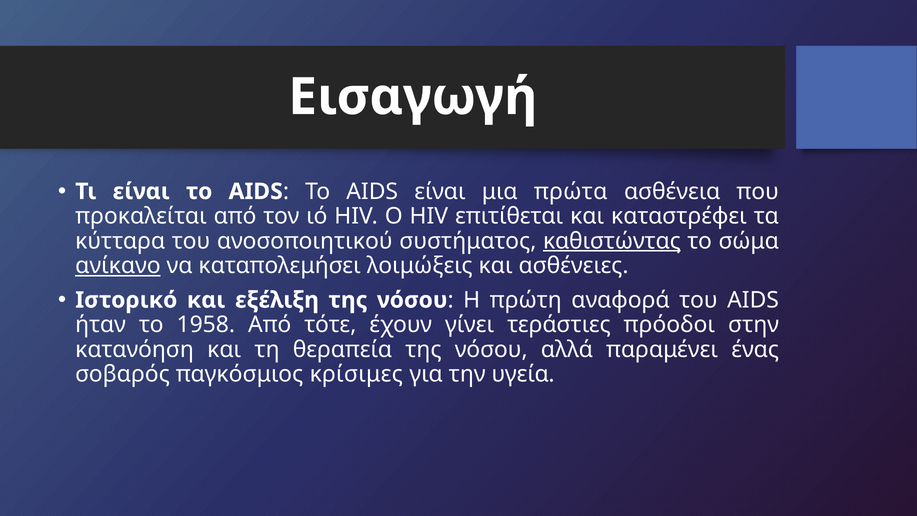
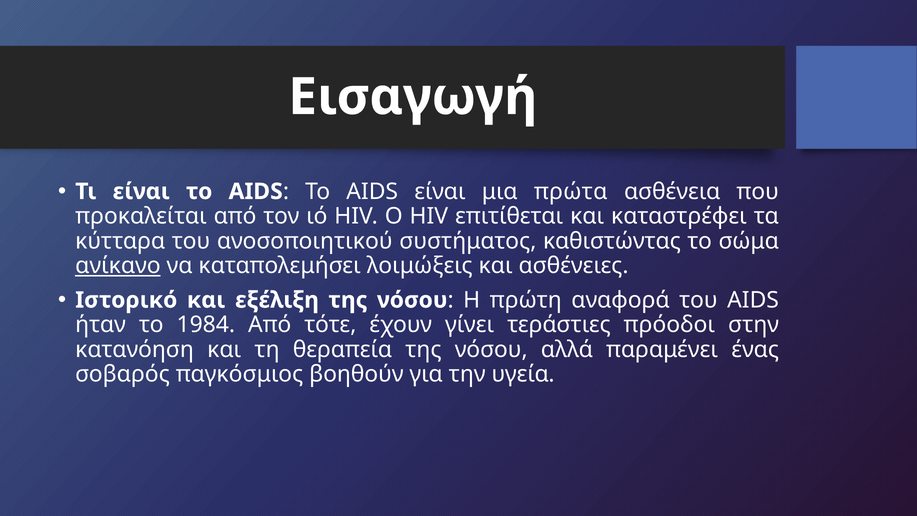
καθιστώντας underline: present -> none
1958: 1958 -> 1984
κρίσιμες: κρίσιμες -> βοηθούν
